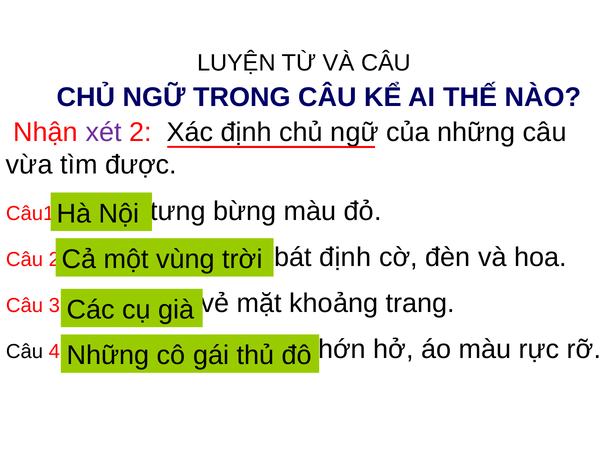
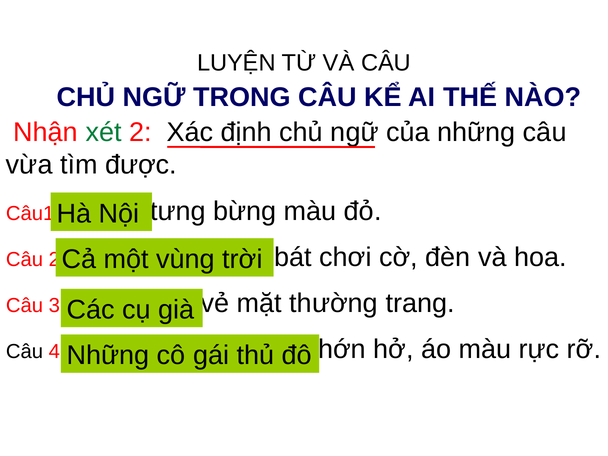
xét colour: purple -> green
bát định: định -> chơi
khoảng: khoảng -> thường
